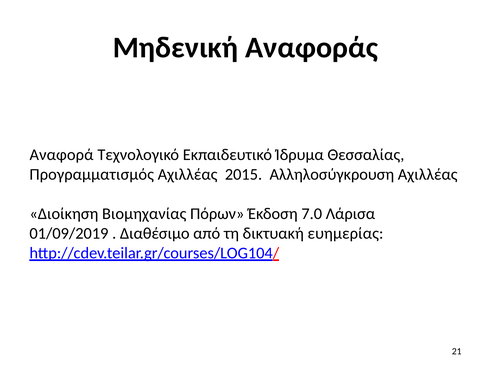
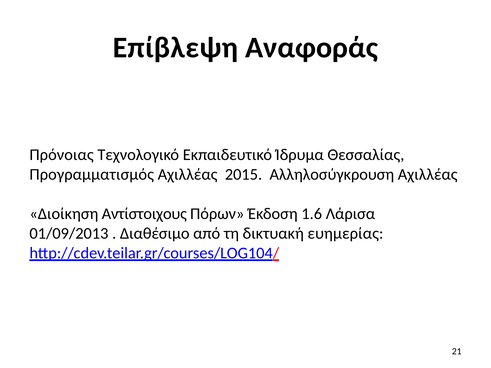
Μηδενική: Μηδενική -> Επίβλεψη
Αναφορά: Αναφορά -> Πρόνοιας
Βιομηχανίας: Βιομηχανίας -> Αντίστοιχους
7.0: 7.0 -> 1.6
01/09/2019: 01/09/2019 -> 01/09/2013
